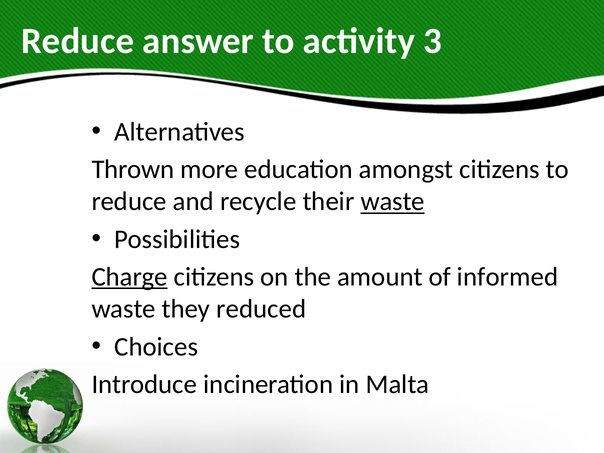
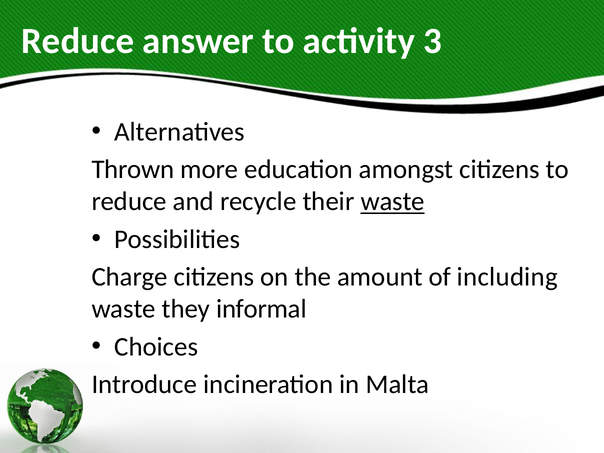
Charge underline: present -> none
informed: informed -> including
reduced: reduced -> informal
